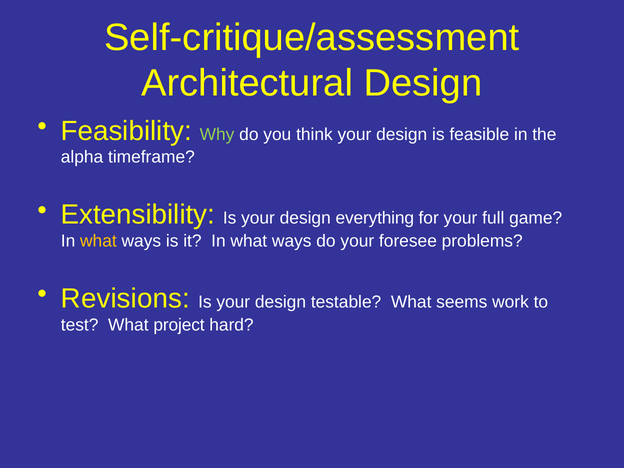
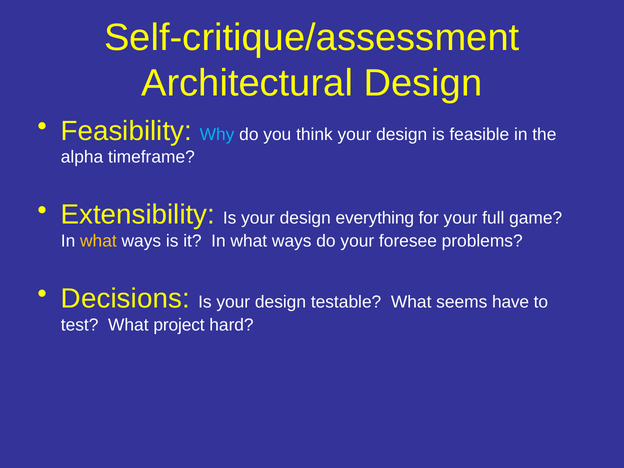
Why colour: light green -> light blue
Revisions: Revisions -> Decisions
work: work -> have
